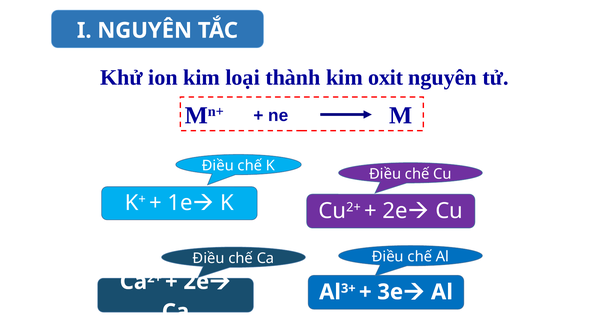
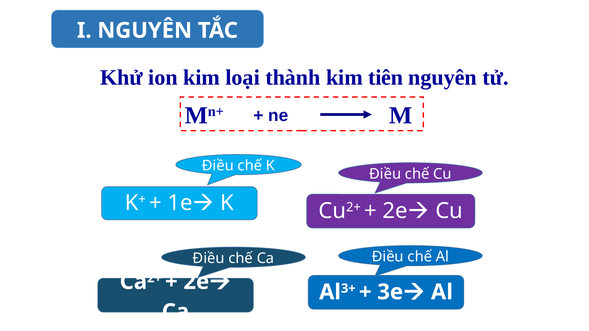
oxit: oxit -> tiên
